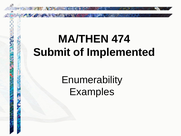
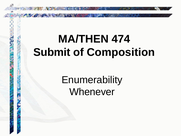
Implemented: Implemented -> Composition
Examples: Examples -> Whenever
